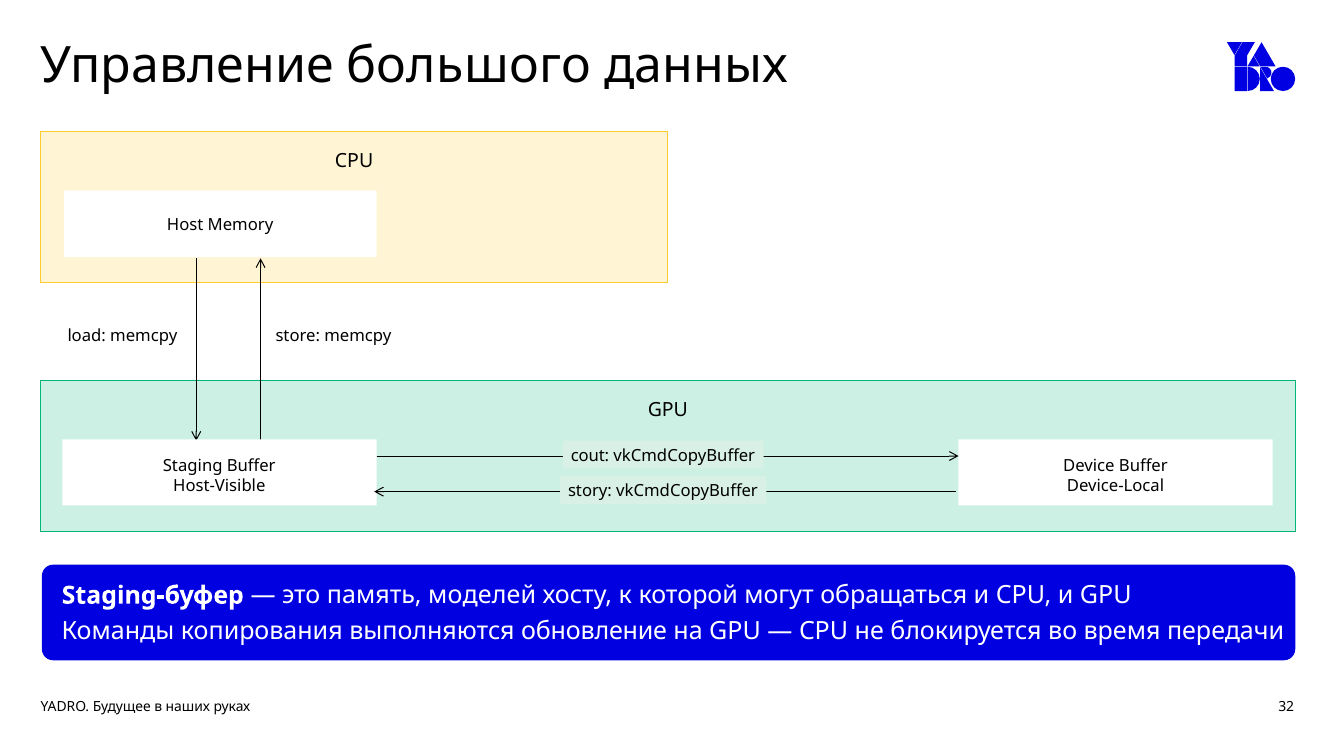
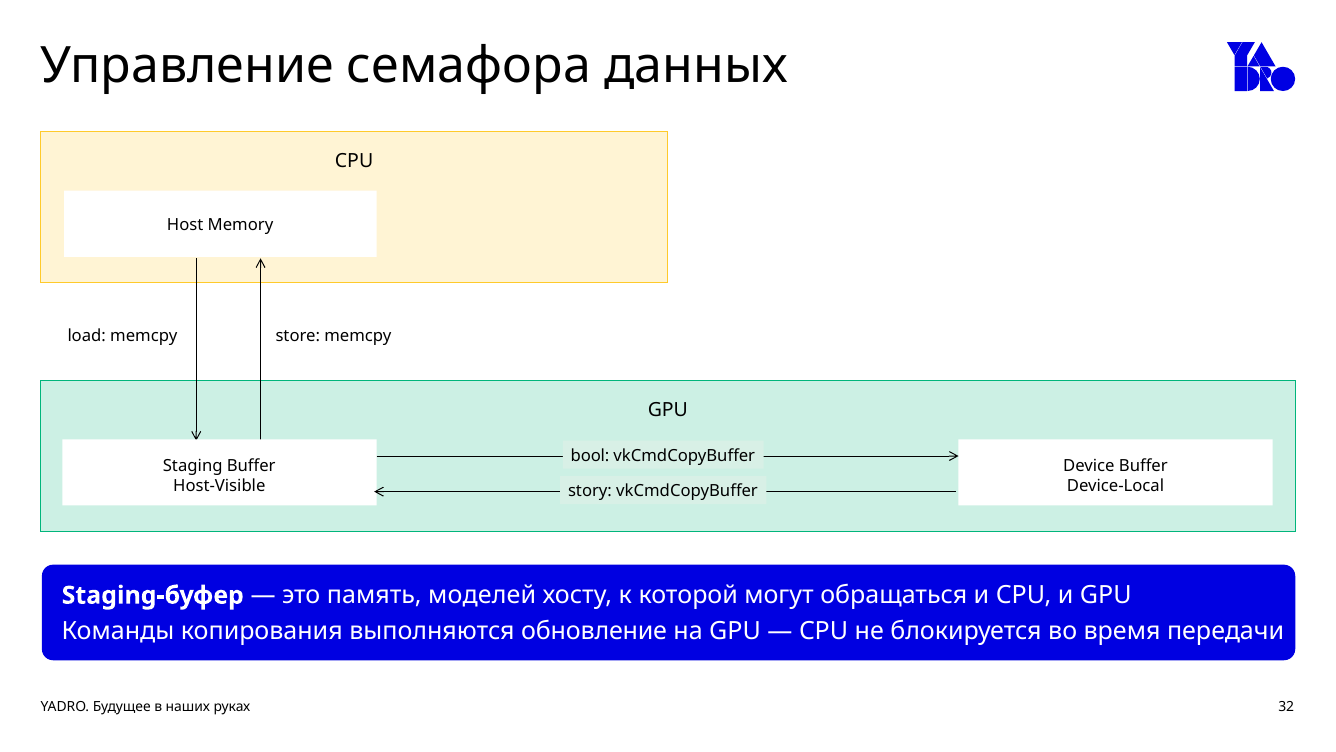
большого: большого -> семафора
cout: cout -> bool
